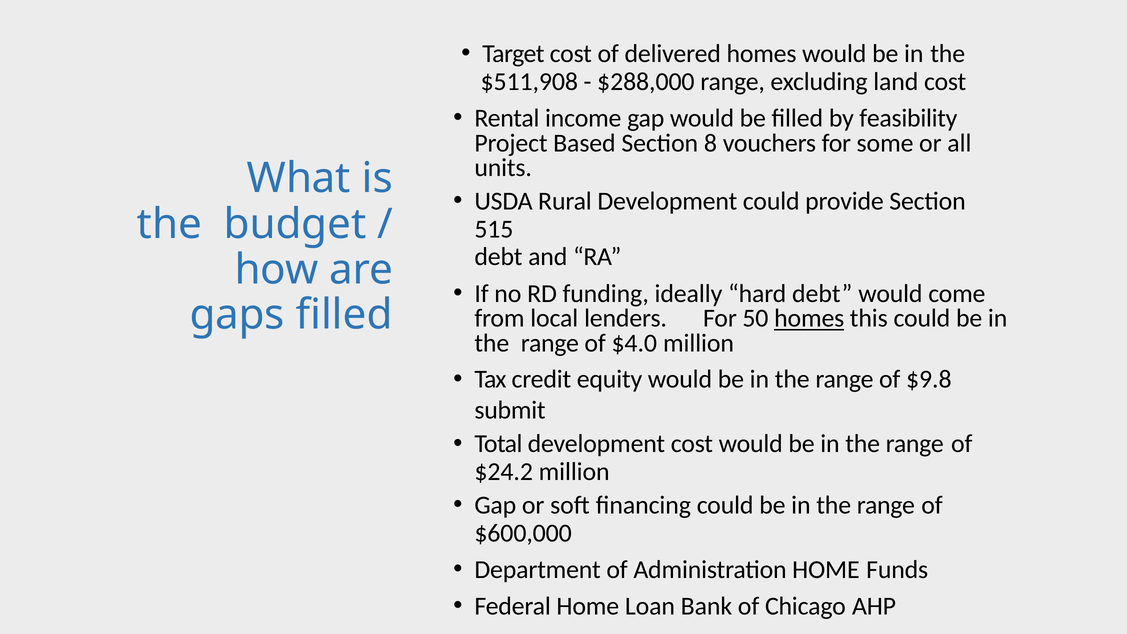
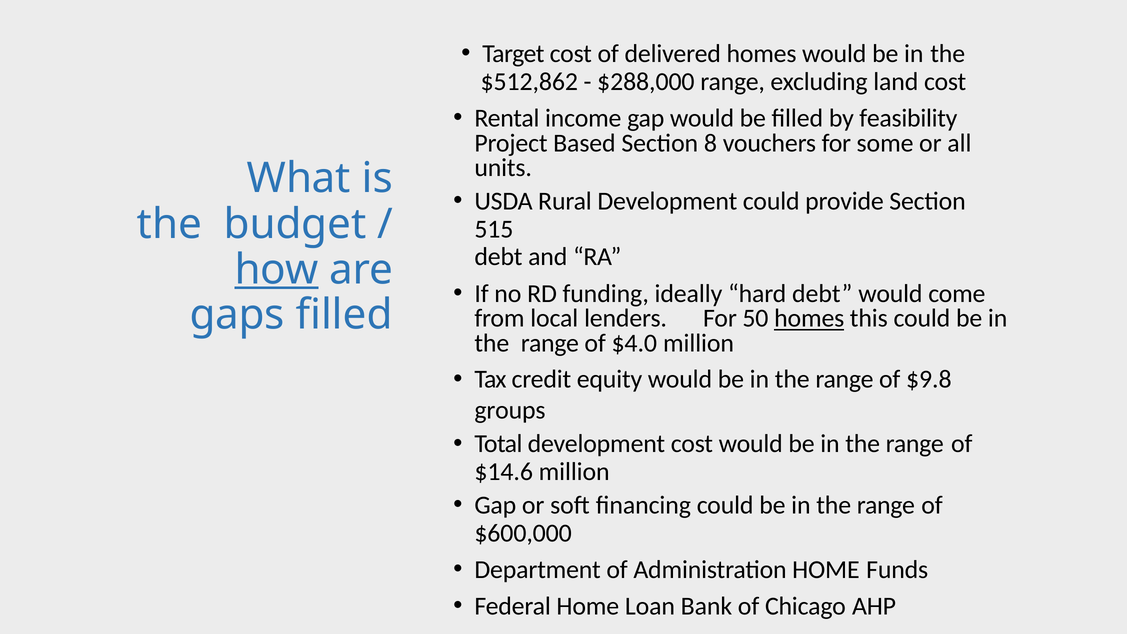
$511,908: $511,908 -> $512,862
how underline: none -> present
submit: submit -> groups
$24.2: $24.2 -> $14.6
